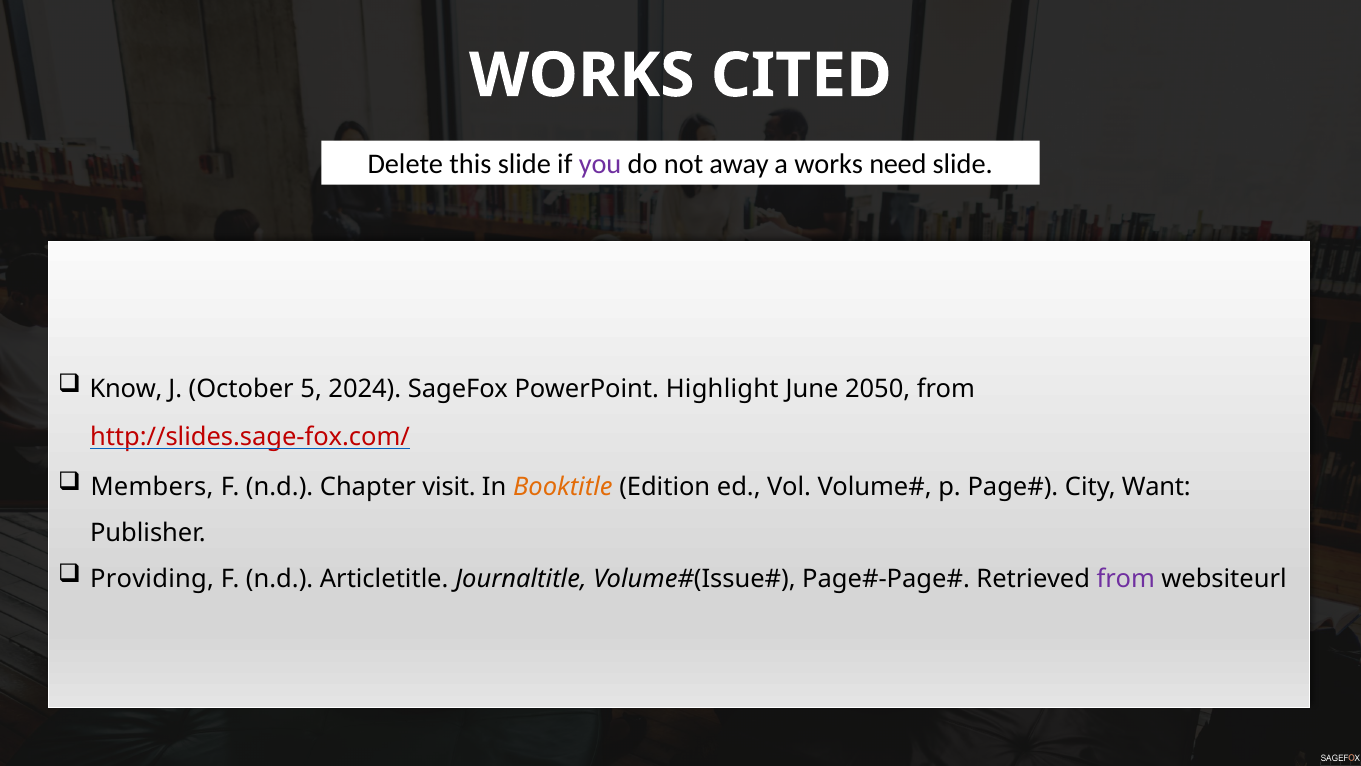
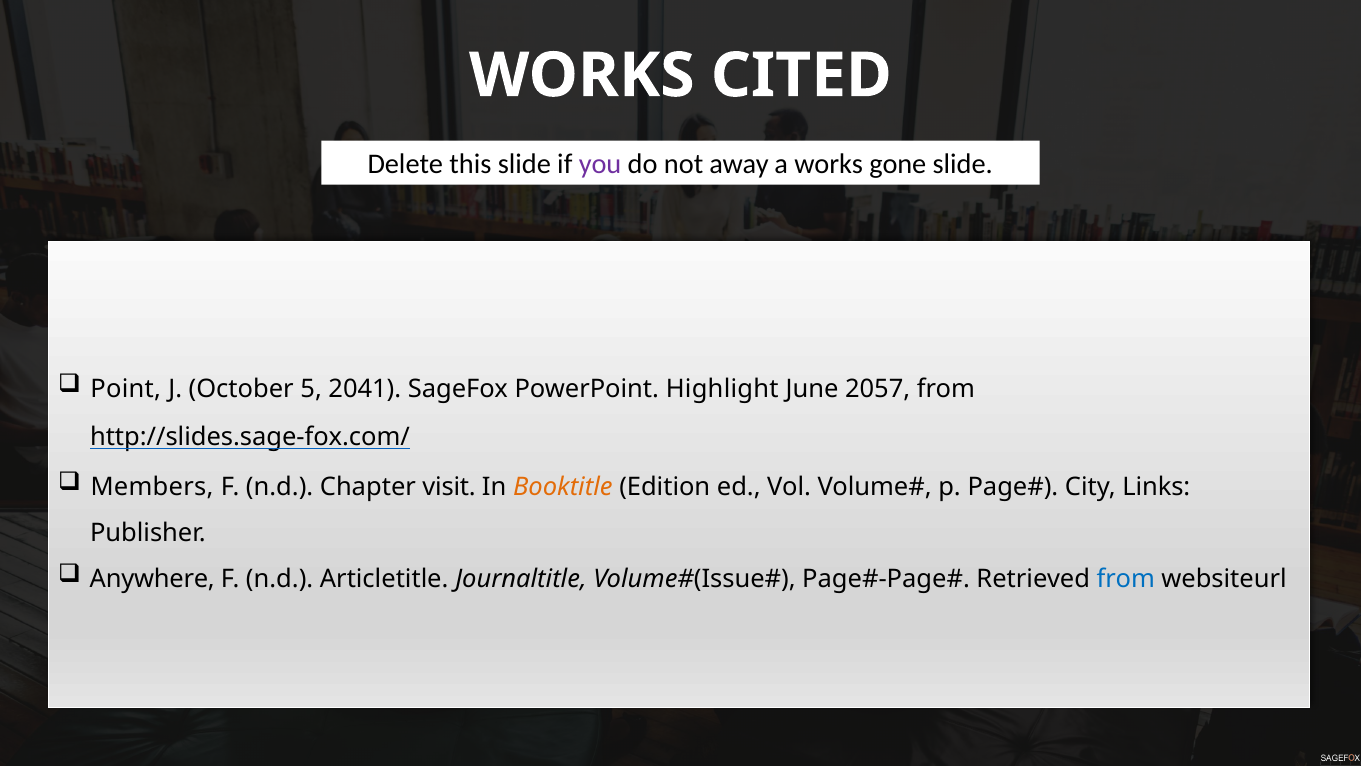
need: need -> gone
Know: Know -> Point
2024: 2024 -> 2041
2050: 2050 -> 2057
http://slides.sage-fox.com/ colour: red -> black
Want: Want -> Links
Providing: Providing -> Anywhere
from at (1126, 578) colour: purple -> blue
